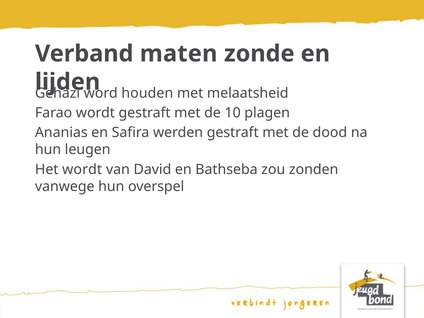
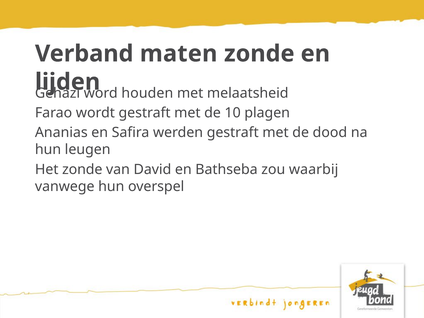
Het wordt: wordt -> zonde
zonden: zonden -> waarbij
